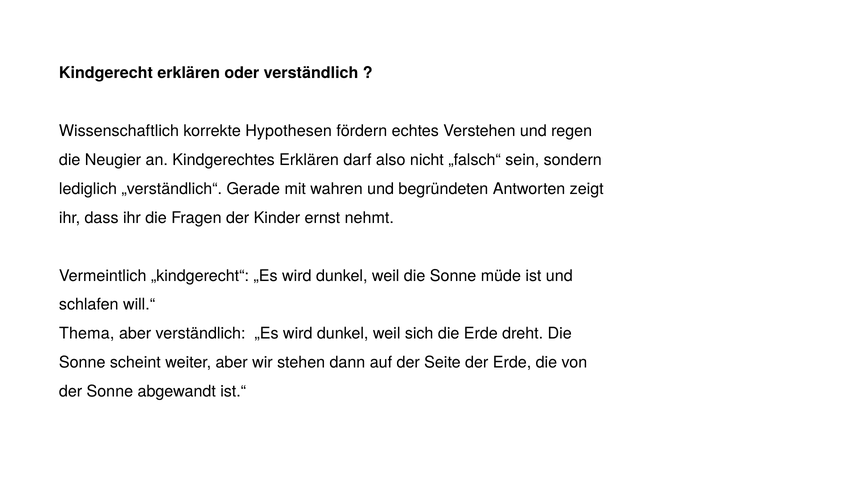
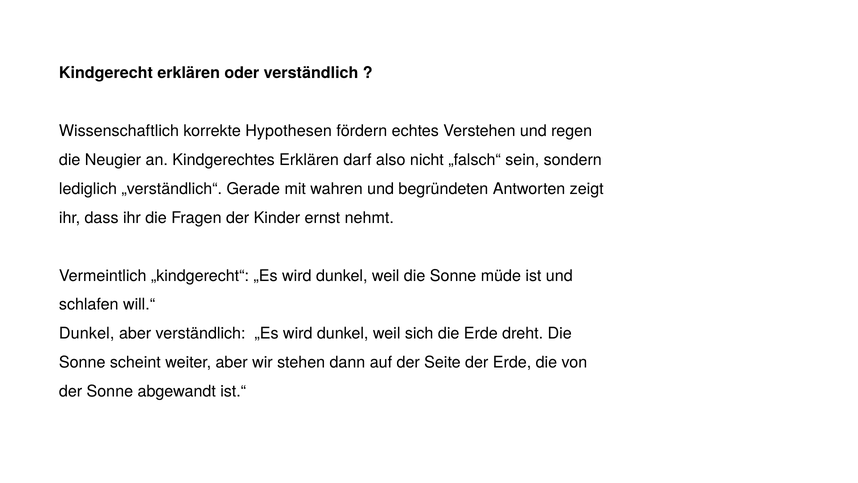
Thema at (87, 333): Thema -> Dunkel
